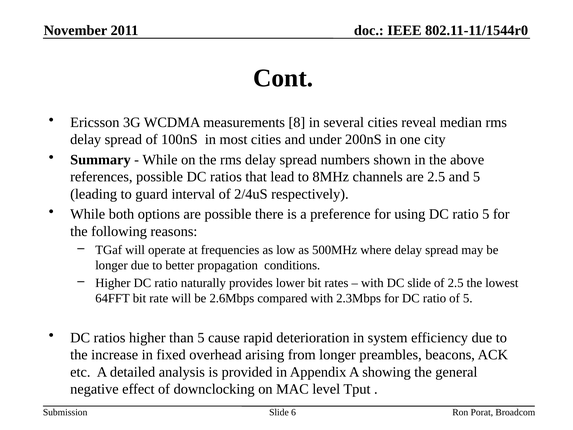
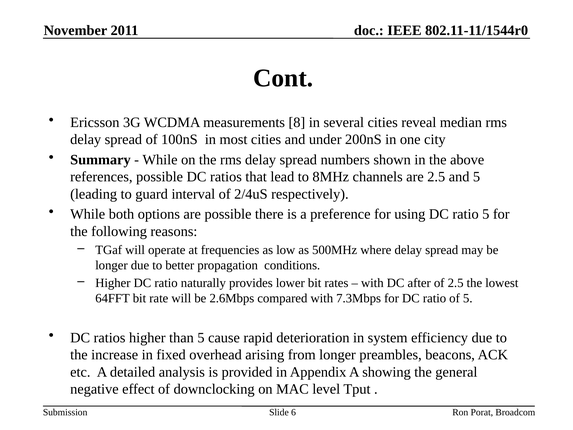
DC slide: slide -> after
2.3Mbps: 2.3Mbps -> 7.3Mbps
